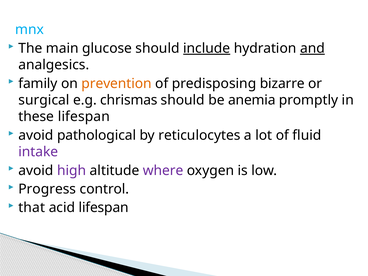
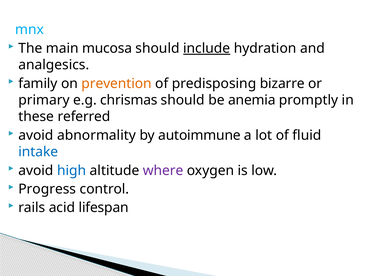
glucose: glucose -> mucosa
and underline: present -> none
surgical: surgical -> primary
these lifespan: lifespan -> referred
pathological: pathological -> abnormality
reticulocytes: reticulocytes -> autoimmune
intake colour: purple -> blue
high colour: purple -> blue
that: that -> rails
